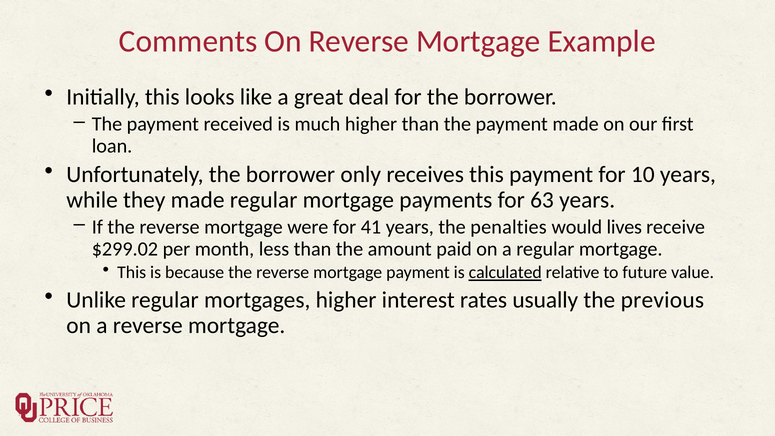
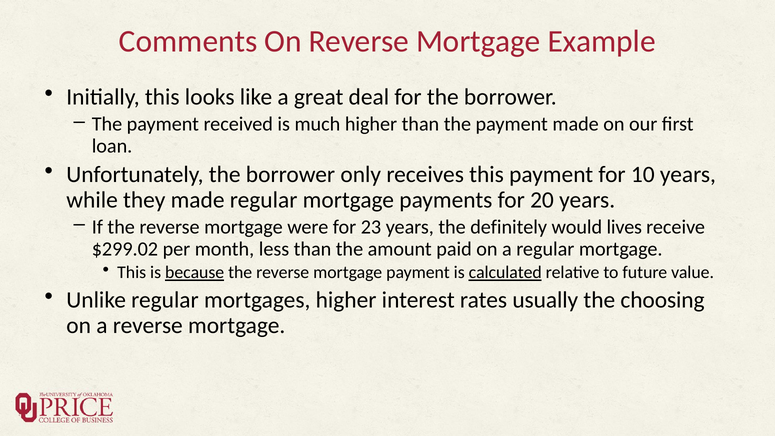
63: 63 -> 20
41: 41 -> 23
penalties: penalties -> definitely
because underline: none -> present
previous: previous -> choosing
